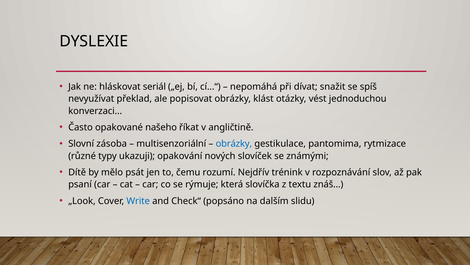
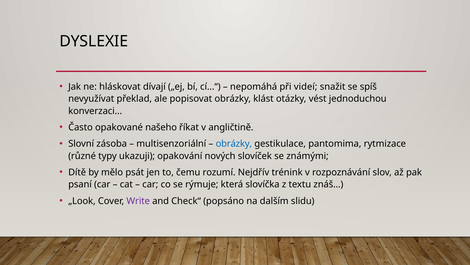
seriál: seriál -> dívají
dívat: dívat -> videí
Write colour: blue -> purple
